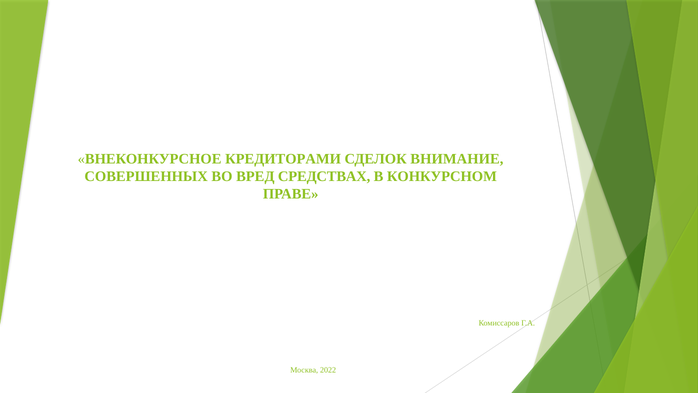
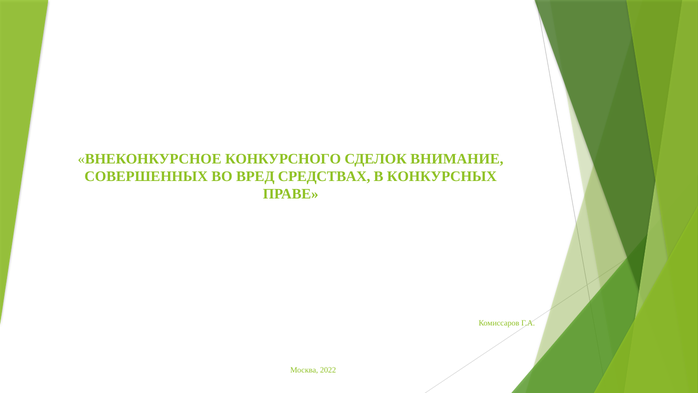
КРЕДИТОРАМИ: КРЕДИТОРАМИ -> КОНКУРСНОГО
КОНКУРСНОМ: КОНКУРСНОМ -> КОНКУРСНЫХ
